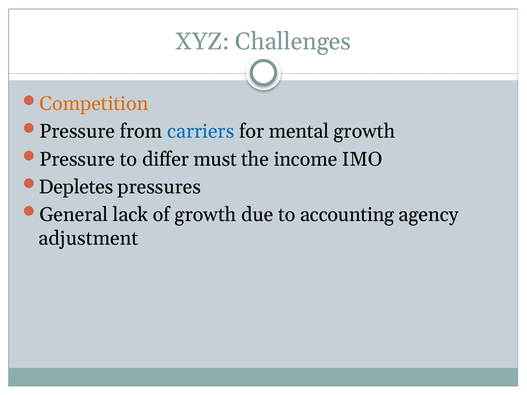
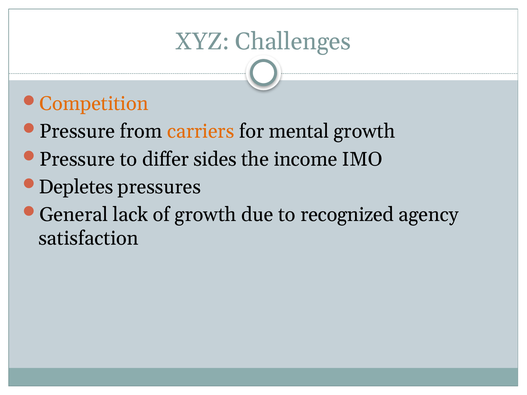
carriers colour: blue -> orange
must: must -> sides
accounting: accounting -> recognized
adjustment: adjustment -> satisfaction
